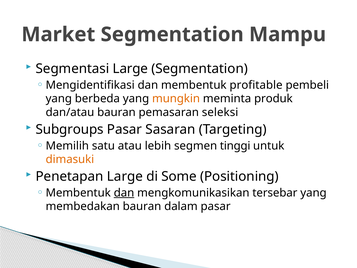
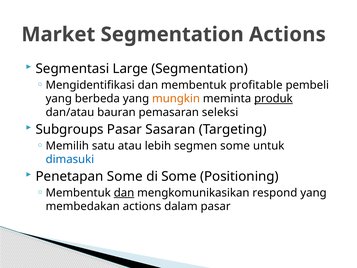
Segmentation Mampu: Mampu -> Actions
produk underline: none -> present
segmen tinggi: tinggi -> some
dimasuki colour: orange -> blue
Penetapan Large: Large -> Some
tersebar: tersebar -> respond
membedakan bauran: bauran -> actions
